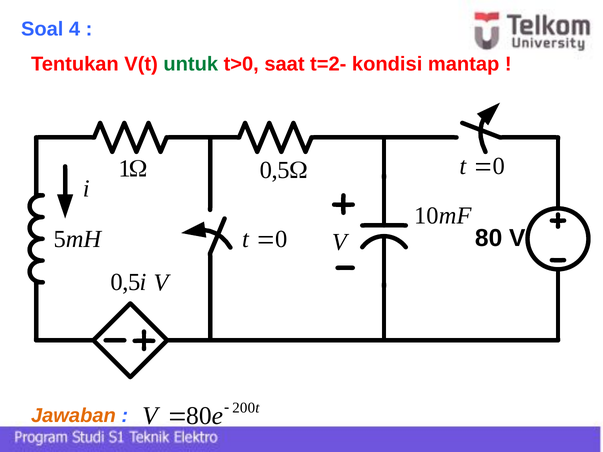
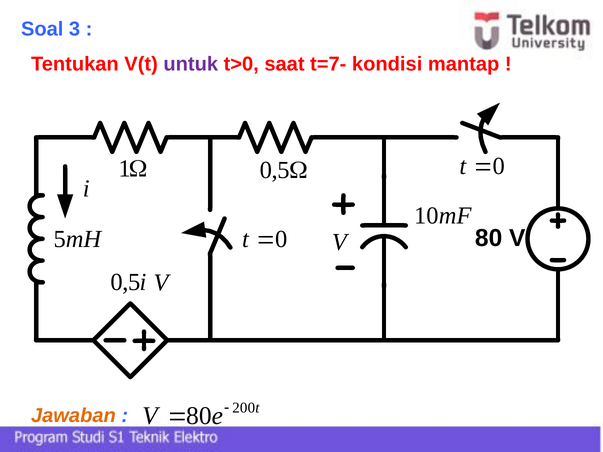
4: 4 -> 3
untuk colour: green -> purple
t=2-: t=2- -> t=7-
